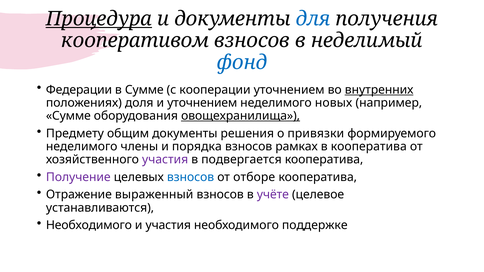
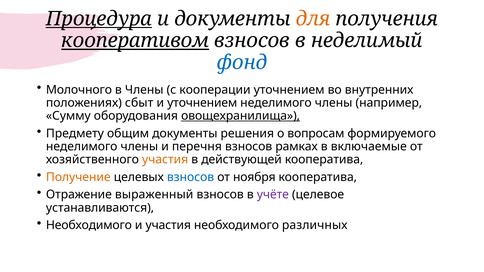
для colour: blue -> orange
кооперативом underline: none -> present
Федерации: Федерации -> Молочного
в Сумме: Сумме -> Члены
внутренних underline: present -> none
доля: доля -> сбыт
новых at (334, 103): новых -> члены
Сумме at (68, 116): Сумме -> Сумму
привязки: привязки -> вопросам
порядка: порядка -> перечня
в кооператива: кооператива -> включаемые
участия at (165, 160) colour: purple -> orange
подвергается: подвергается -> действующей
Получение colour: purple -> orange
отборе: отборе -> ноября
поддержке: поддержке -> различных
